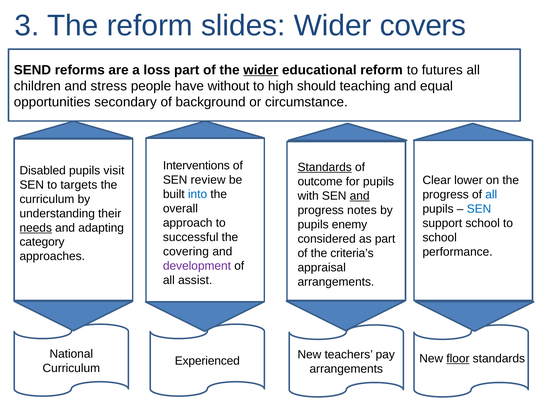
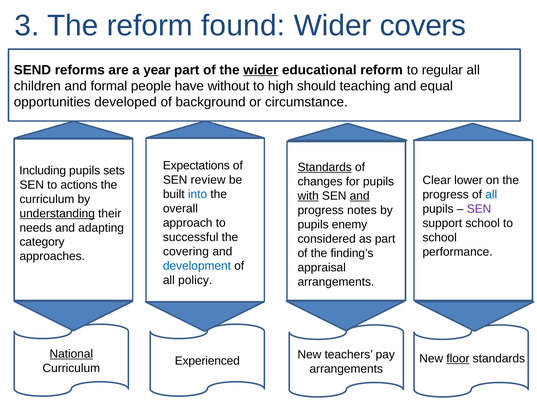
slides: slides -> found
loss: loss -> year
futures: futures -> regular
stress: stress -> formal
secondary: secondary -> developed
Interventions: Interventions -> Expectations
Disabled: Disabled -> Including
visit: visit -> sets
outcome: outcome -> changes
targets: targets -> actions
with underline: none -> present
SEN at (479, 209) colour: blue -> purple
understanding underline: none -> present
needs underline: present -> none
criteria’s: criteria’s -> finding’s
development colour: purple -> blue
assist: assist -> policy
National underline: none -> present
